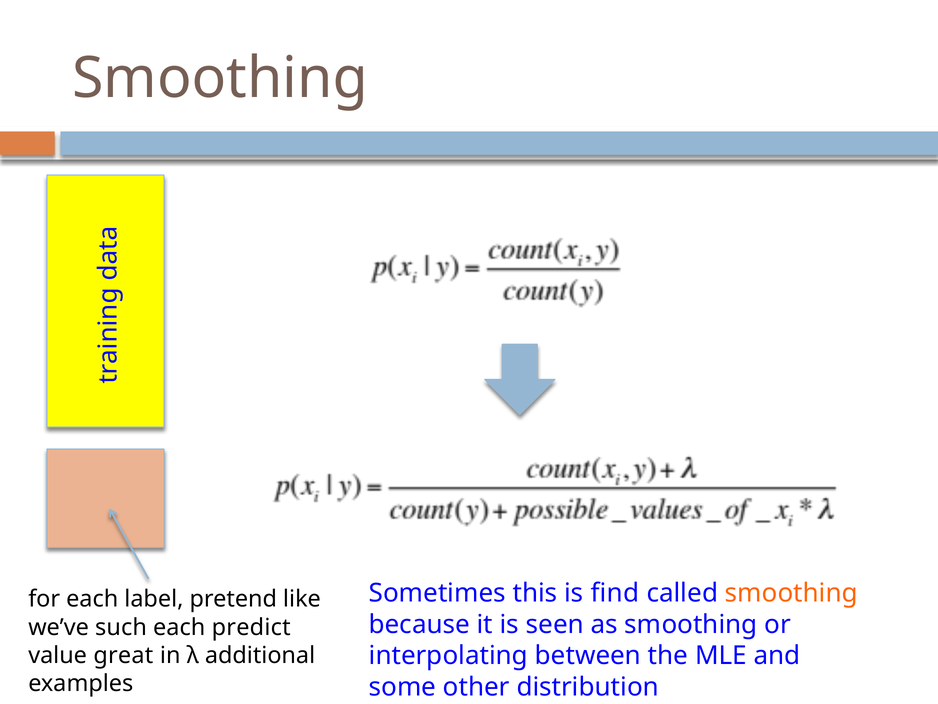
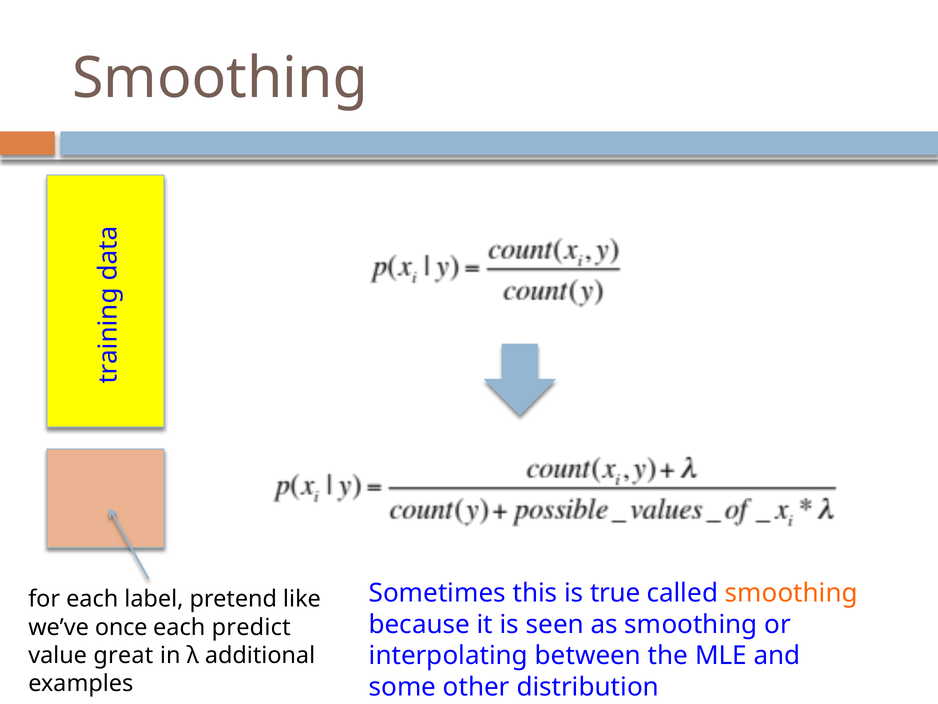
find: find -> true
such: such -> once
